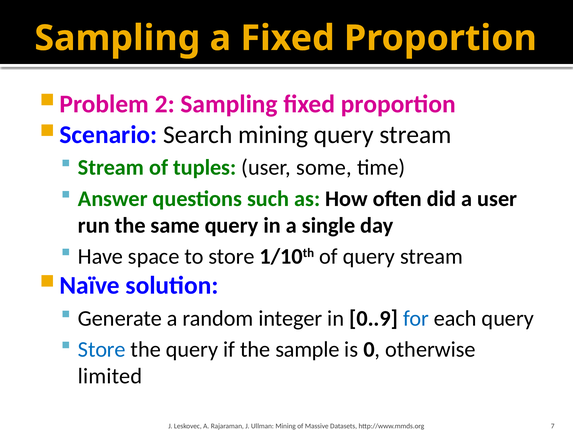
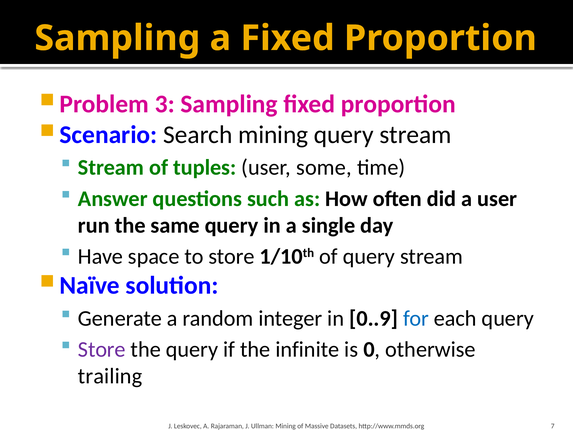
2: 2 -> 3
Store at (102, 349) colour: blue -> purple
sample: sample -> infinite
limited: limited -> trailing
